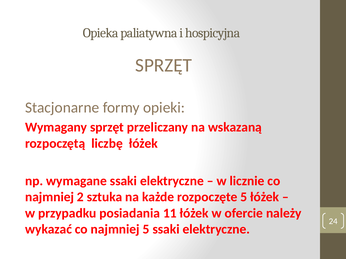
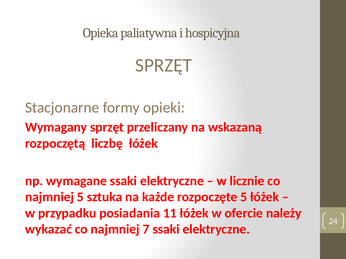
najmniej 2: 2 -> 5
najmniej 5: 5 -> 7
